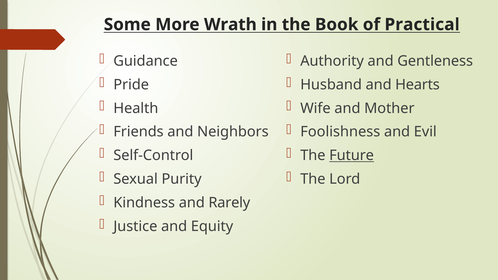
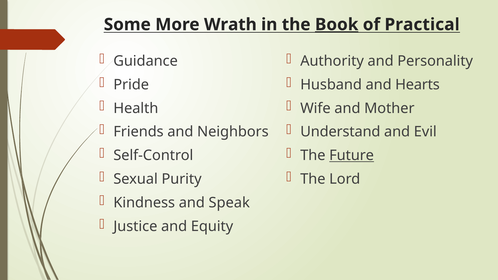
Book underline: none -> present
Gentleness: Gentleness -> Personality
Foolishness: Foolishness -> Understand
Rarely: Rarely -> Speak
